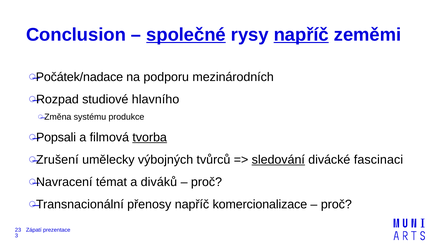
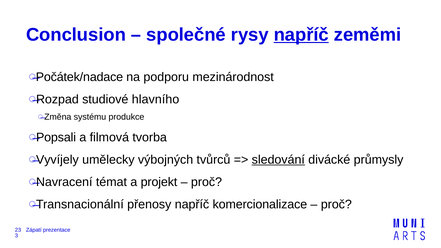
společné underline: present -> none
mezinárodních: mezinárodních -> mezinárodnost
tvorba underline: present -> none
Zrušení: Zrušení -> Vyvíjely
fascinaci: fascinaci -> průmysly
diváků: diváků -> projekt
